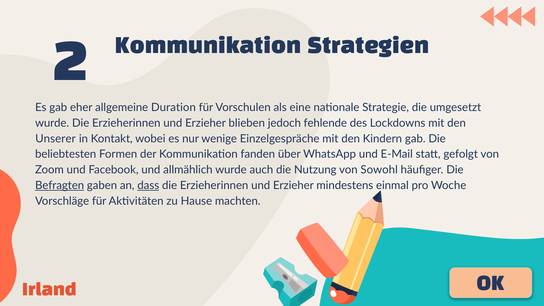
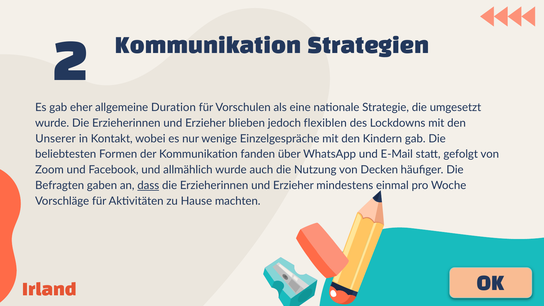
fehlende: fehlende -> flexiblen
Sowohl: Sowohl -> Decken
Befragten underline: present -> none
